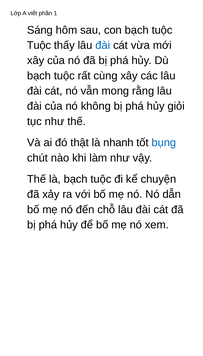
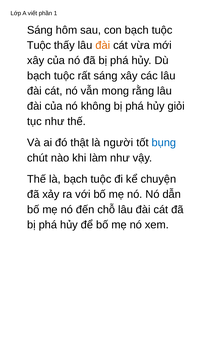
đài at (103, 45) colour: blue -> orange
rất cùng: cùng -> sáng
nhanh: nhanh -> người
